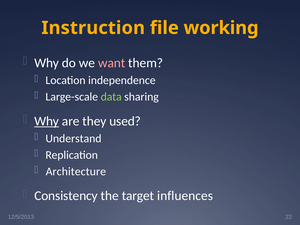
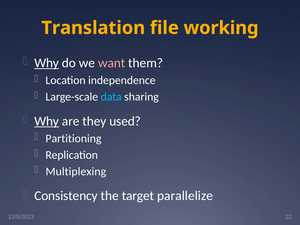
Instruction: Instruction -> Translation
Why at (47, 63) underline: none -> present
data colour: light green -> light blue
Understand: Understand -> Partitioning
Architecture: Architecture -> Multiplexing
influences: influences -> parallelize
